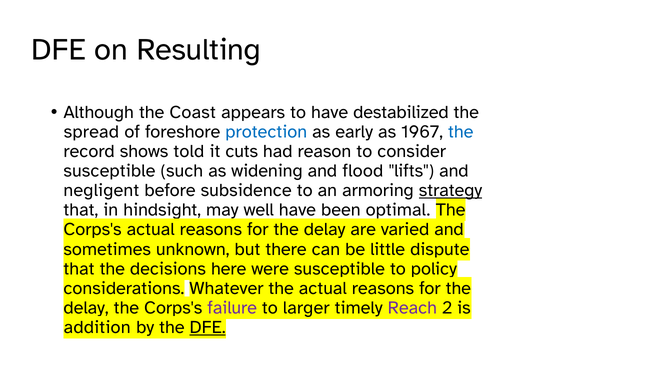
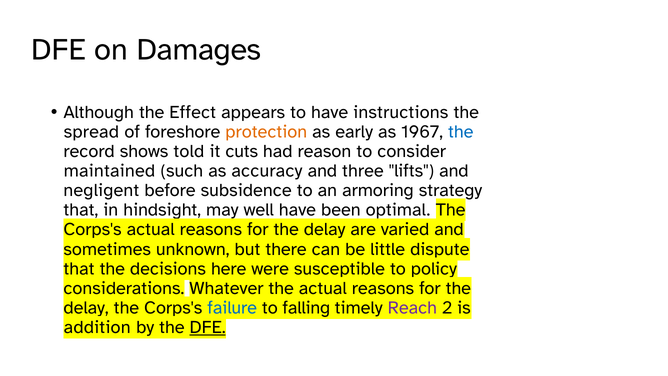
Resulting: Resulting -> Damages
Coast: Coast -> Effect
destabilized: destabilized -> instructions
protection colour: blue -> orange
susceptible at (109, 171): susceptible -> maintained
widening: widening -> accuracy
flood: flood -> three
strategy underline: present -> none
failure colour: purple -> blue
larger: larger -> falling
